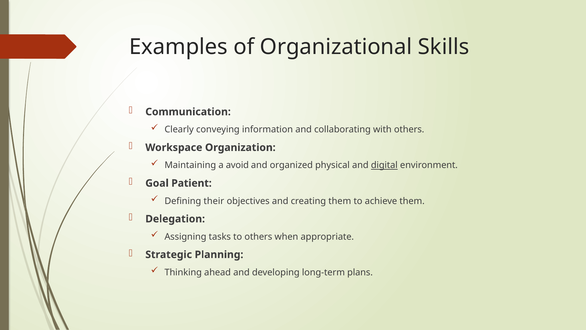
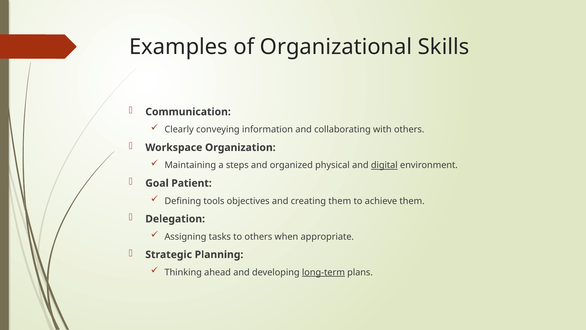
avoid: avoid -> steps
their: their -> tools
long-term underline: none -> present
